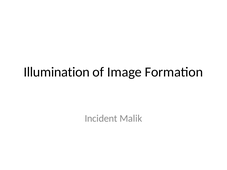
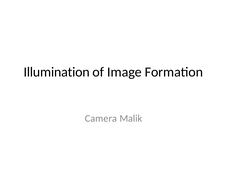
Incident: Incident -> Camera
